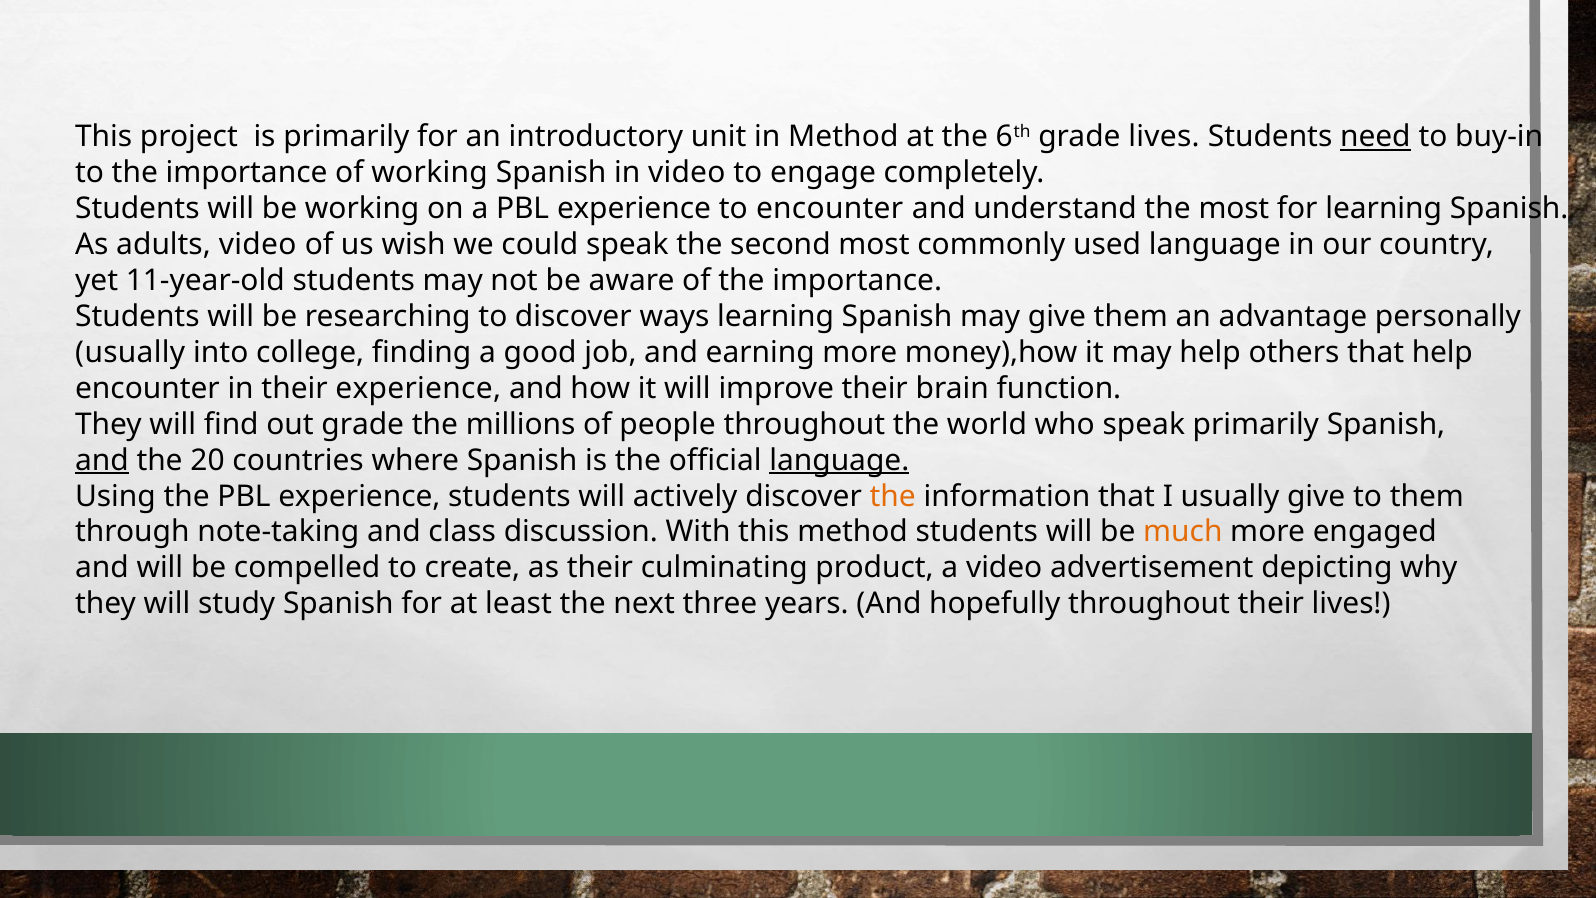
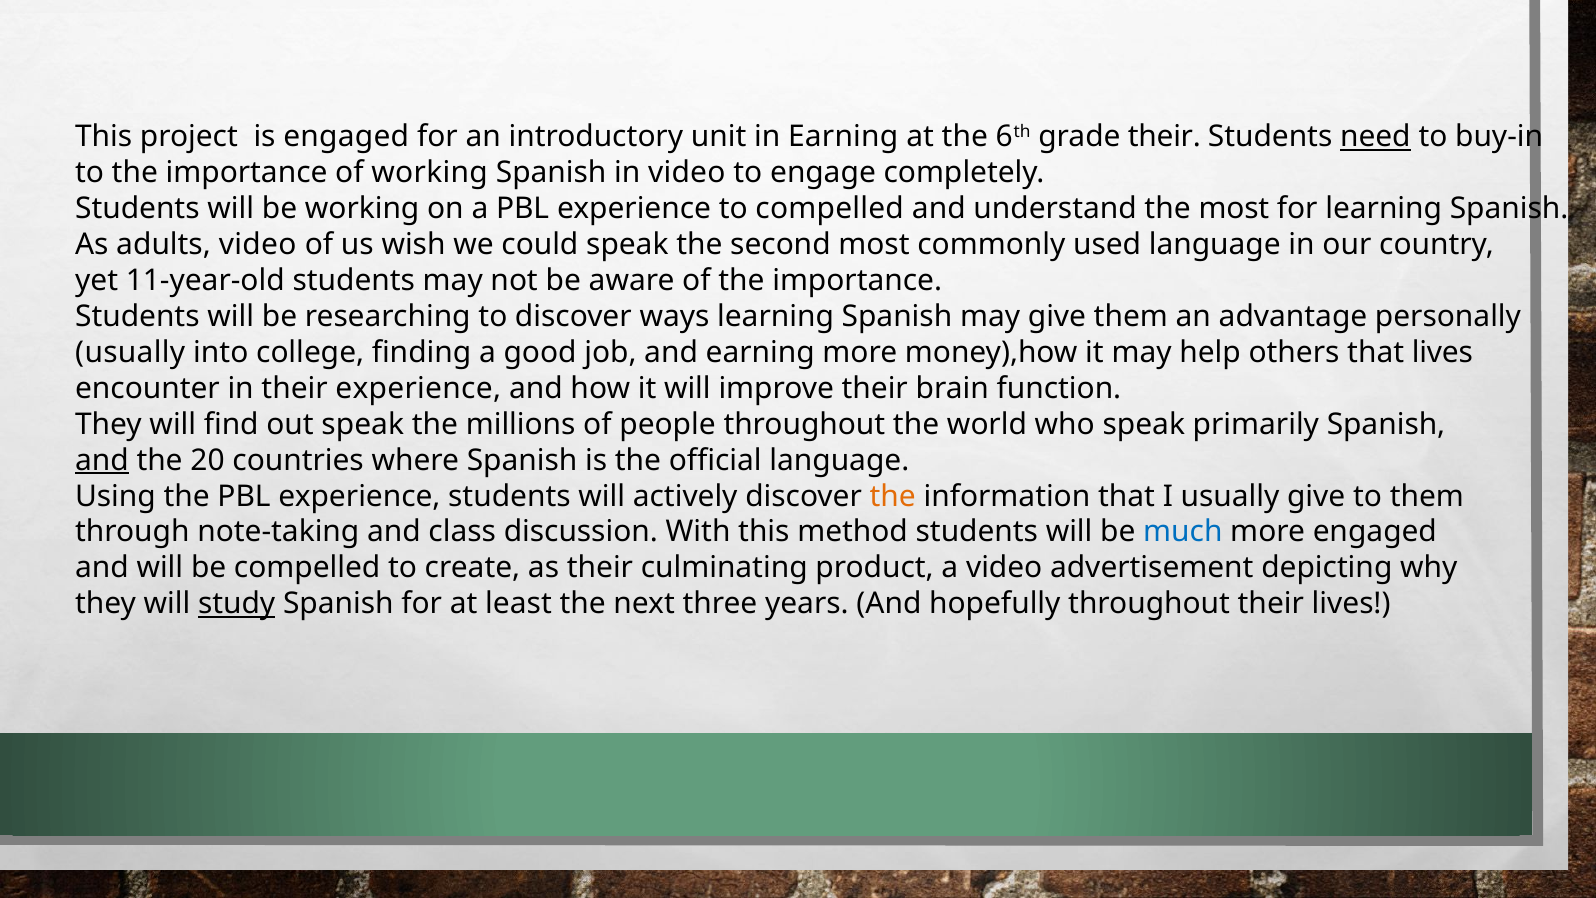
is primarily: primarily -> engaged
in Method: Method -> Earning
grade lives: lives -> their
to encounter: encounter -> compelled
that help: help -> lives
out grade: grade -> speak
language at (839, 460) underline: present -> none
much colour: orange -> blue
study underline: none -> present
